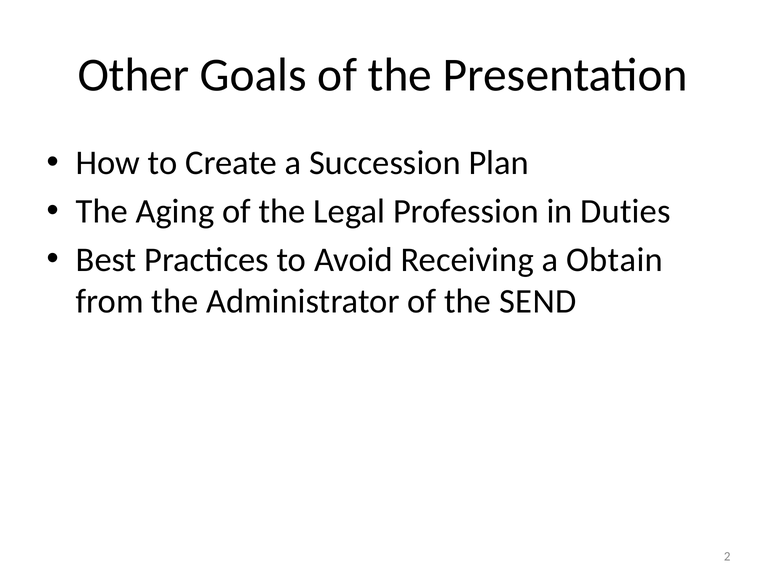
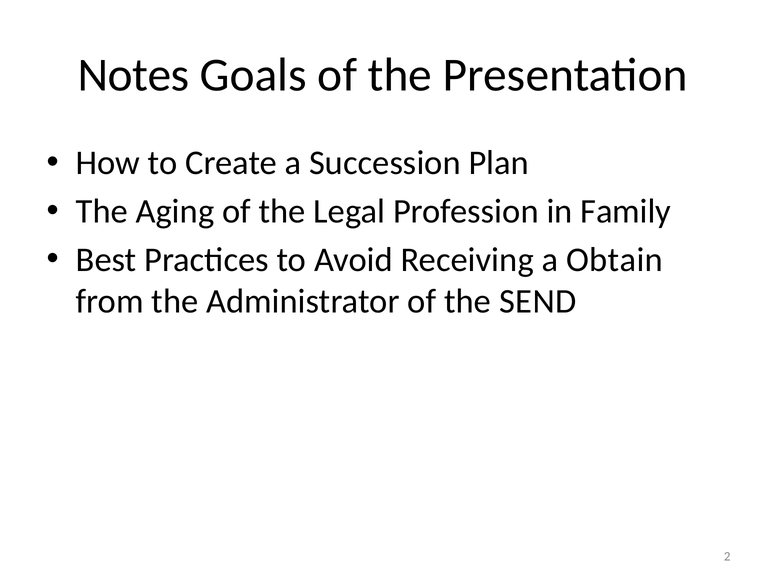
Other: Other -> Notes
Duties: Duties -> Family
